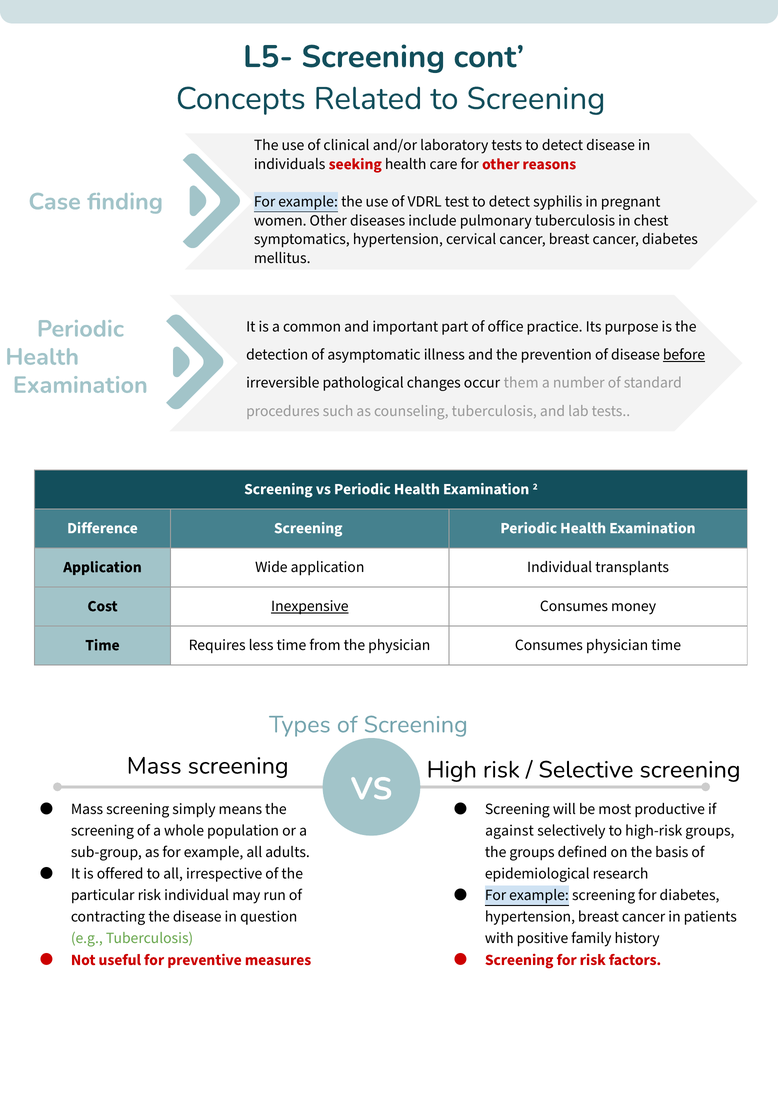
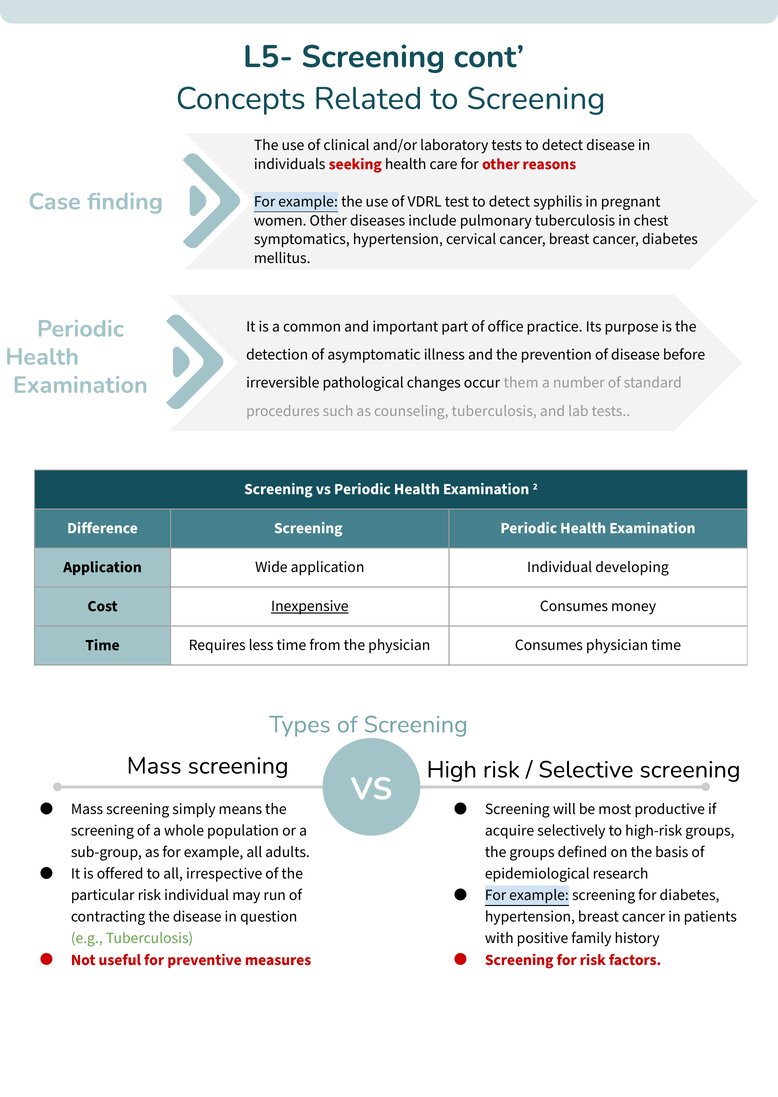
before underline: present -> none
transplants: transplants -> developing
against: against -> acquire
